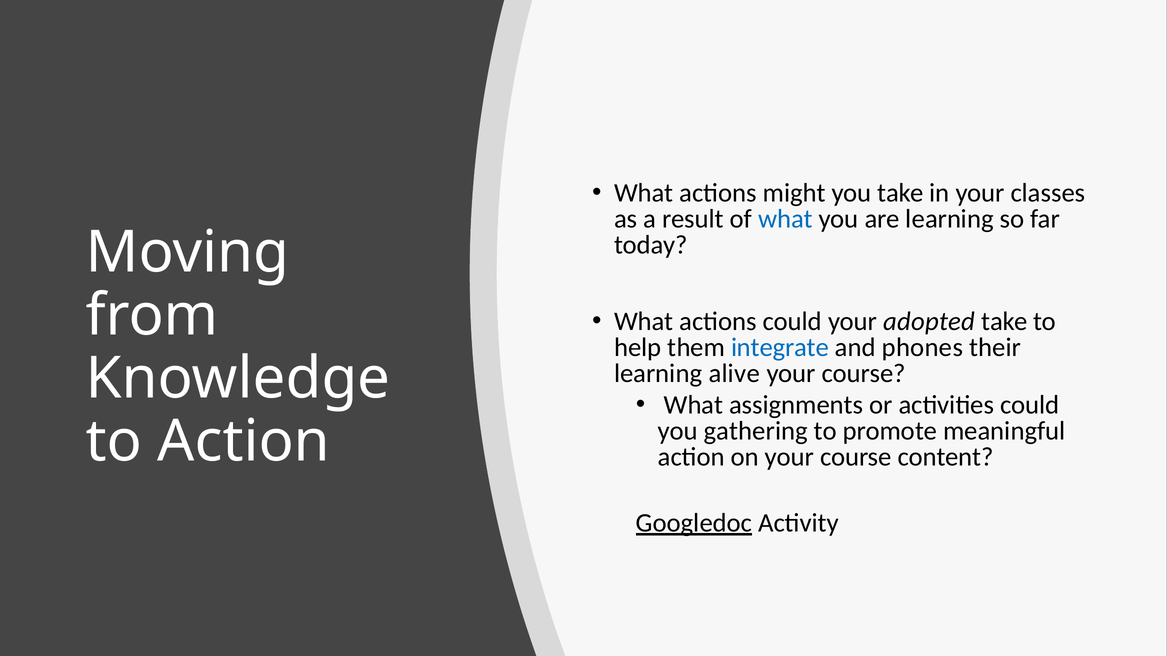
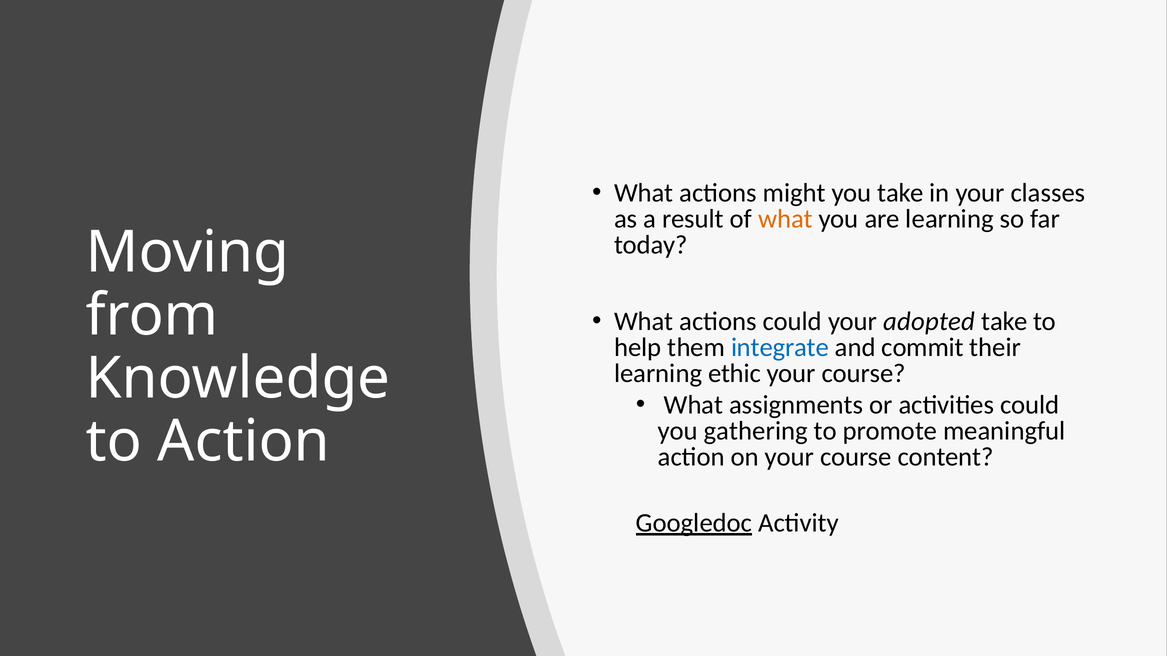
what at (785, 219) colour: blue -> orange
phones: phones -> commit
alive: alive -> ethic
